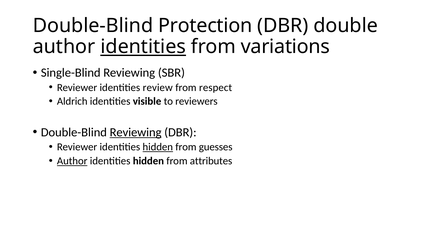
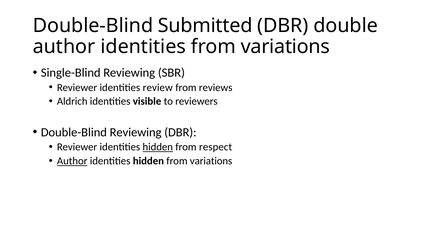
Protection: Protection -> Submitted
identities at (143, 47) underline: present -> none
respect: respect -> reviews
Reviewing at (136, 132) underline: present -> none
guesses: guesses -> respect
hidden from attributes: attributes -> variations
